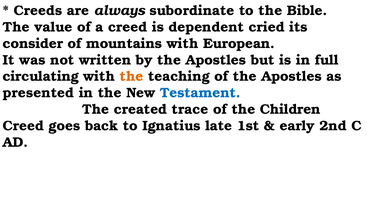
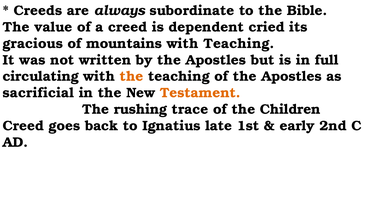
consider: consider -> gracious
with European: European -> Teaching
presented: presented -> sacrificial
Testament colour: blue -> orange
created: created -> rushing
